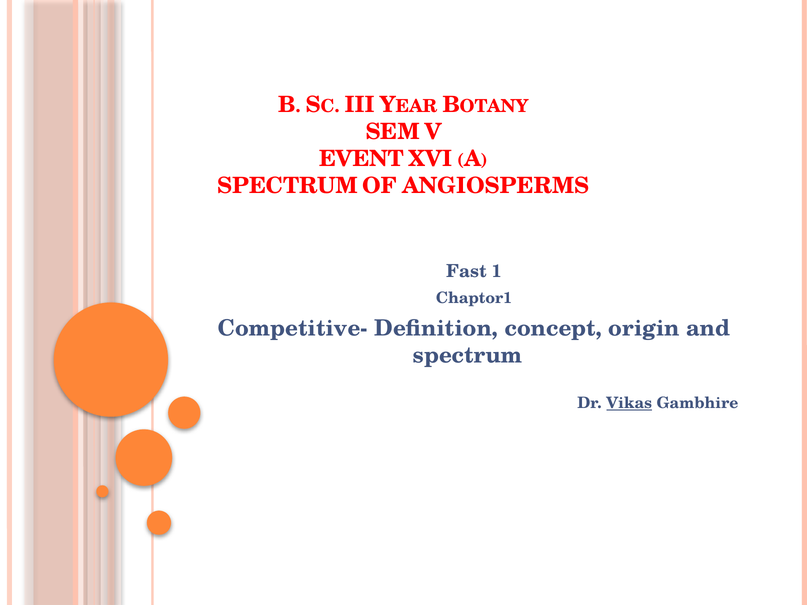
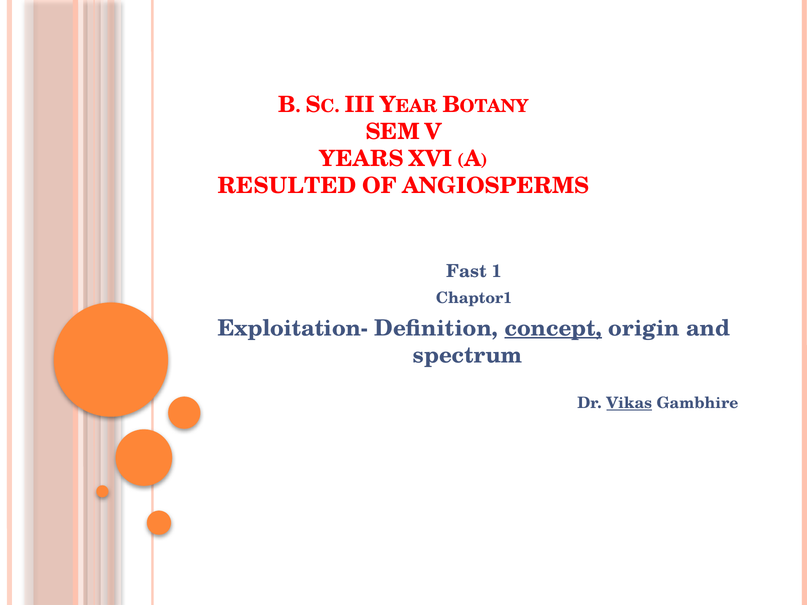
EVENT: EVENT -> YEARS
SPECTRUM at (287, 186): SPECTRUM -> RESULTED
Competitive-: Competitive- -> Exploitation-
concept underline: none -> present
